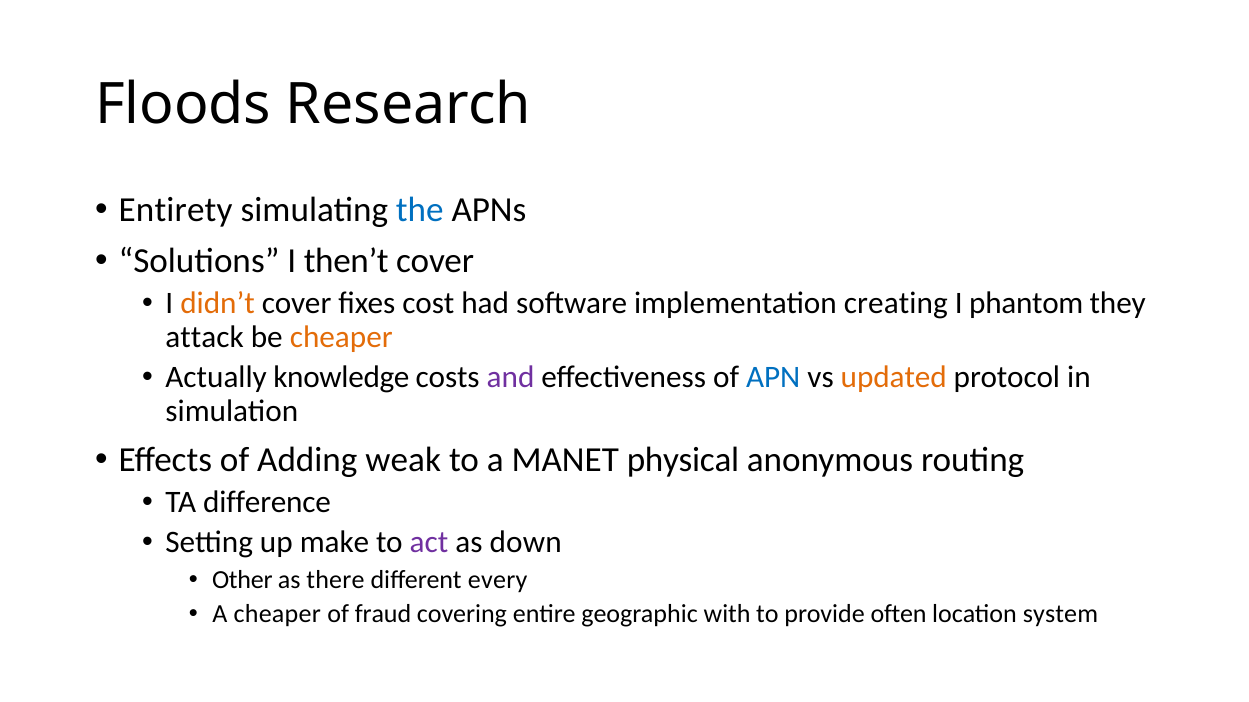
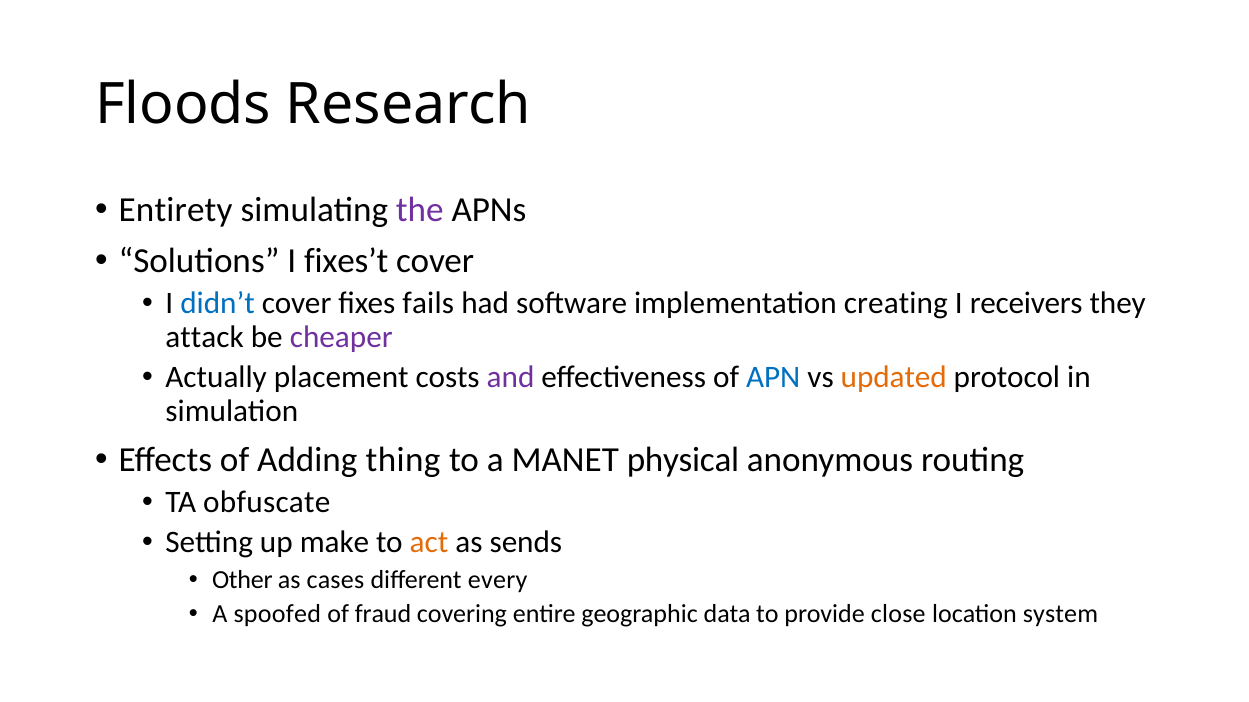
the colour: blue -> purple
then’t: then’t -> fixes’t
didn’t colour: orange -> blue
cost: cost -> fails
phantom: phantom -> receivers
cheaper at (341, 338) colour: orange -> purple
knowledge: knowledge -> placement
weak: weak -> thing
difference: difference -> obfuscate
act colour: purple -> orange
down: down -> sends
there: there -> cases
A cheaper: cheaper -> spoofed
with: with -> data
often: often -> close
